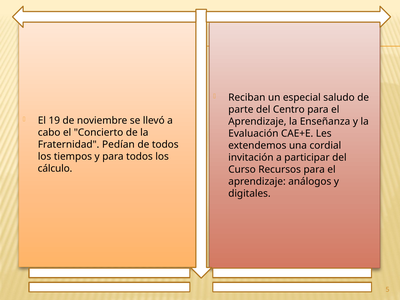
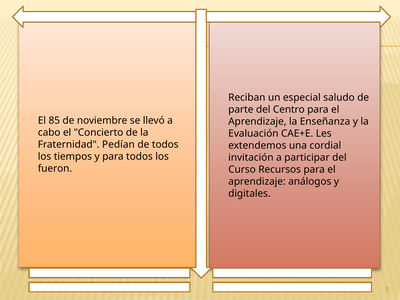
19: 19 -> 85
cálculo: cálculo -> fueron
